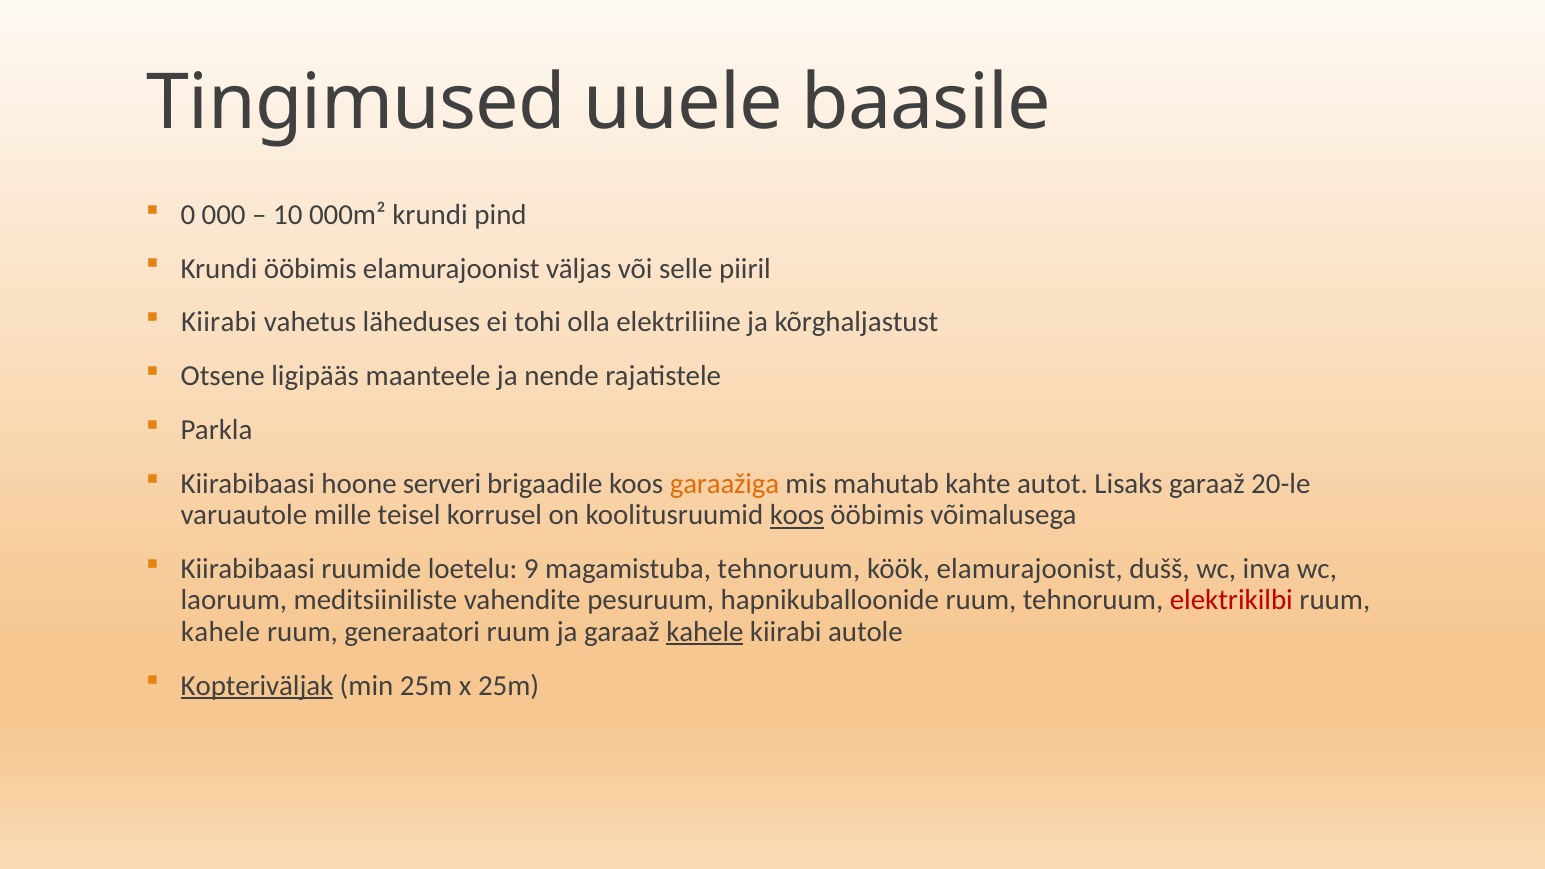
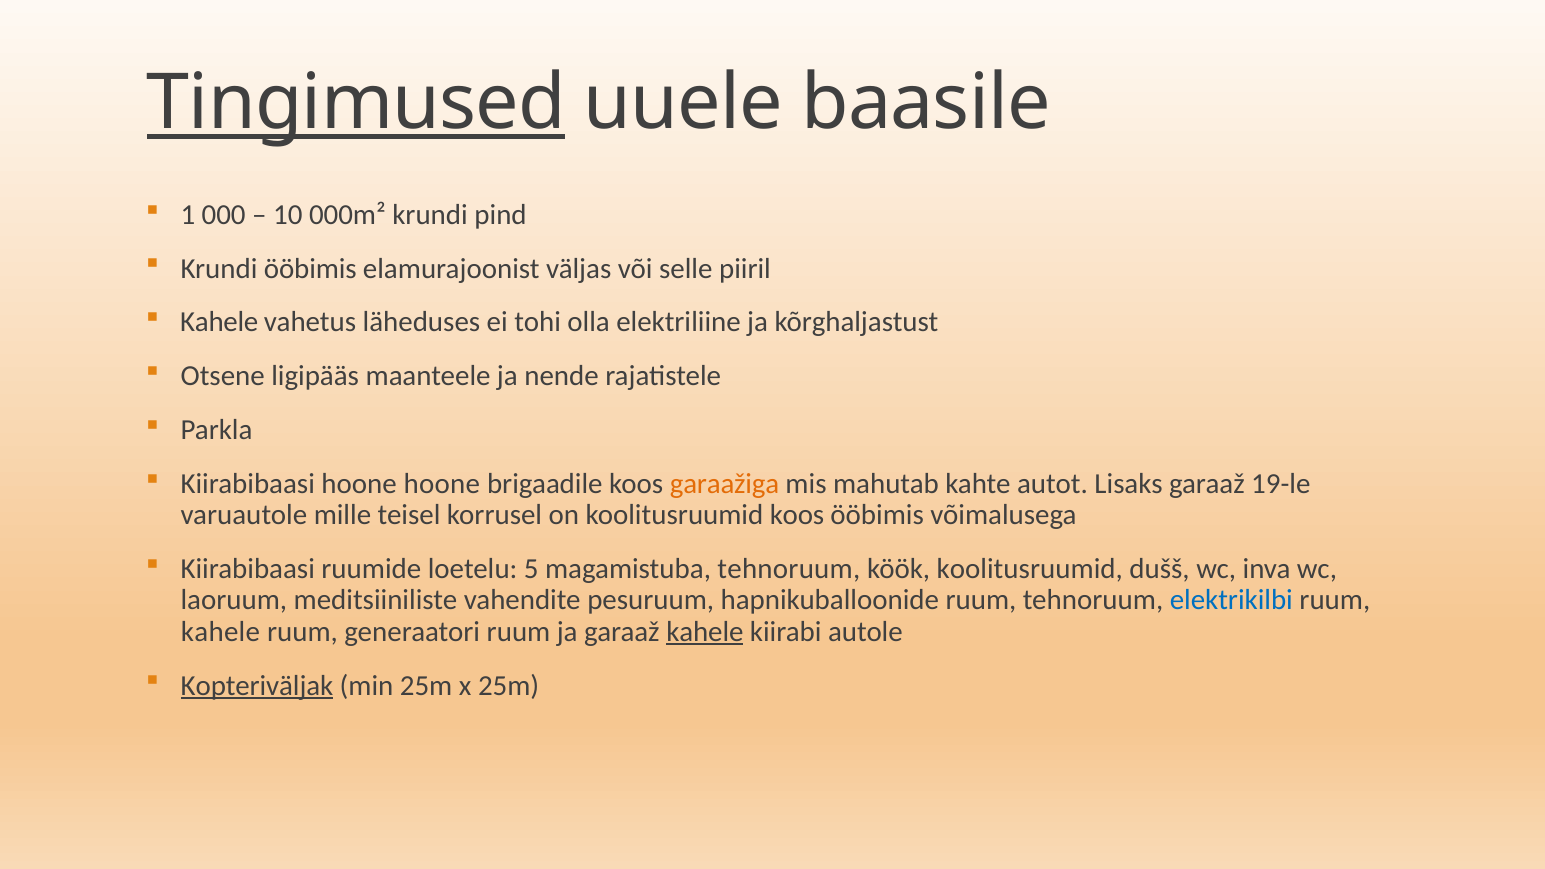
Tingimused underline: none -> present
0: 0 -> 1
Kiirabi at (219, 322): Kiirabi -> Kahele
hoone serveri: serveri -> hoone
20-le: 20-le -> 19-le
koos at (797, 515) underline: present -> none
9: 9 -> 5
köök elamurajoonist: elamurajoonist -> koolitusruumid
elektrikilbi colour: red -> blue
